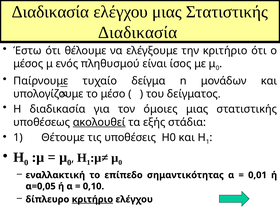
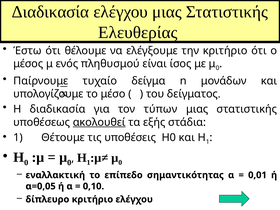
Διαδικασία at (138, 32): Διαδικασία -> Ελευθερίας
όμοιες: όμοιες -> τύπων
κριτήριο at (92, 199) underline: present -> none
